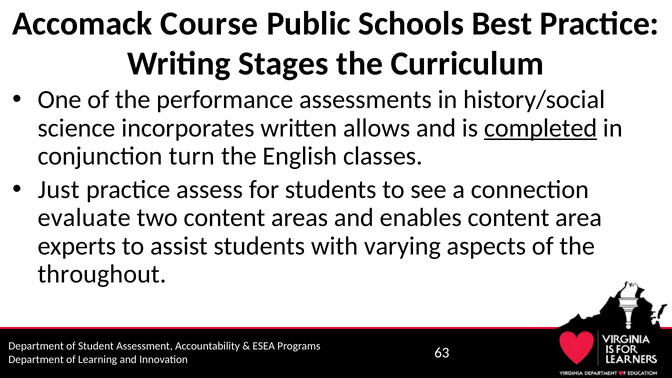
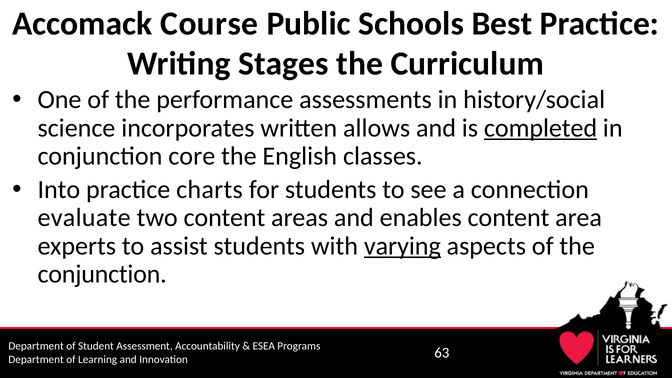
turn: turn -> core
Just: Just -> Into
assess: assess -> charts
varying underline: none -> present
throughout at (102, 274): throughout -> conjunction
